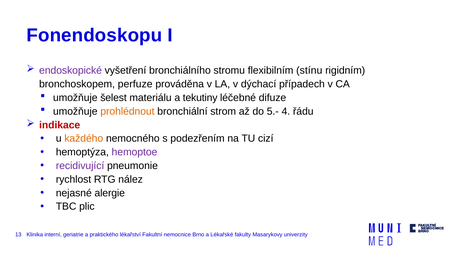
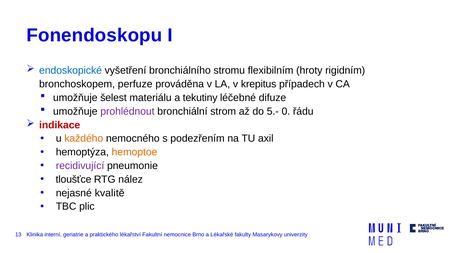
endoskopické colour: purple -> blue
stínu: stínu -> hroty
dýchací: dýchací -> krepitus
prohlédnout colour: orange -> purple
4: 4 -> 0
cizí: cizí -> axil
hemoptoe colour: purple -> orange
rychlost: rychlost -> tloušťce
alergie: alergie -> kvalitě
